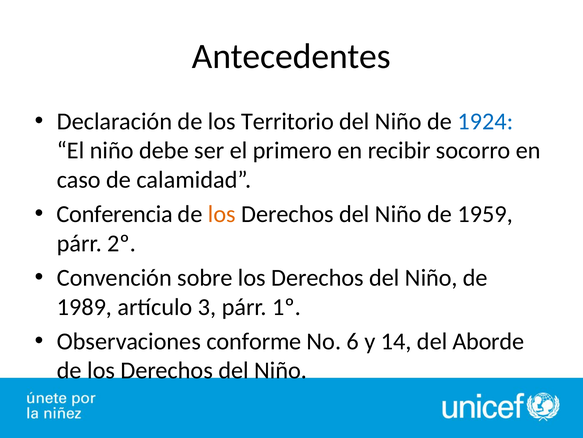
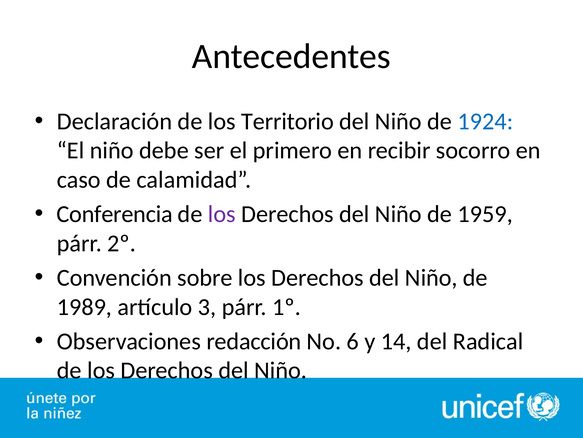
los at (222, 214) colour: orange -> purple
conforme: conforme -> redacción
Aborde: Aborde -> Radical
